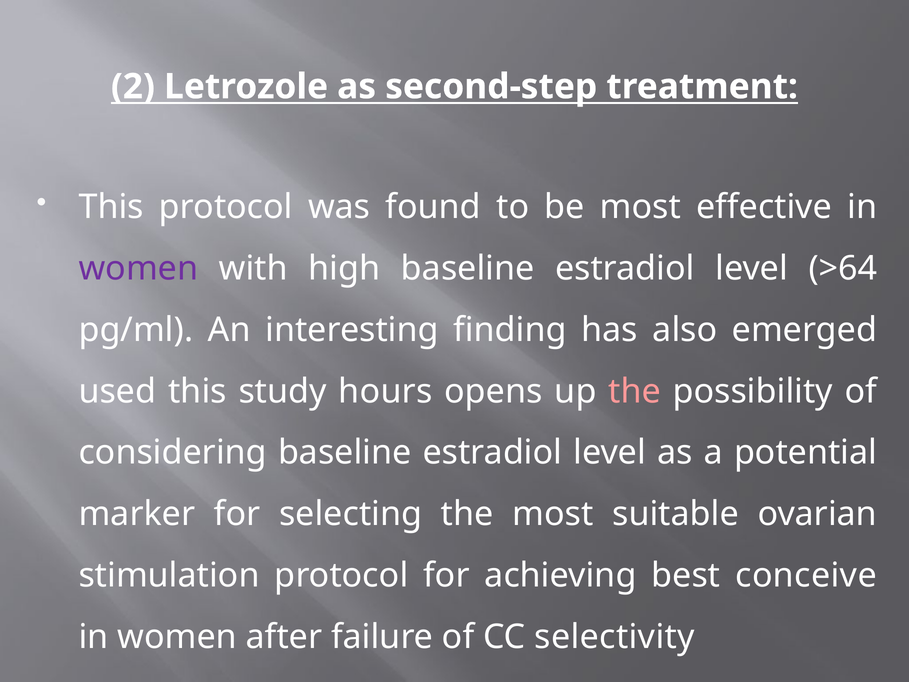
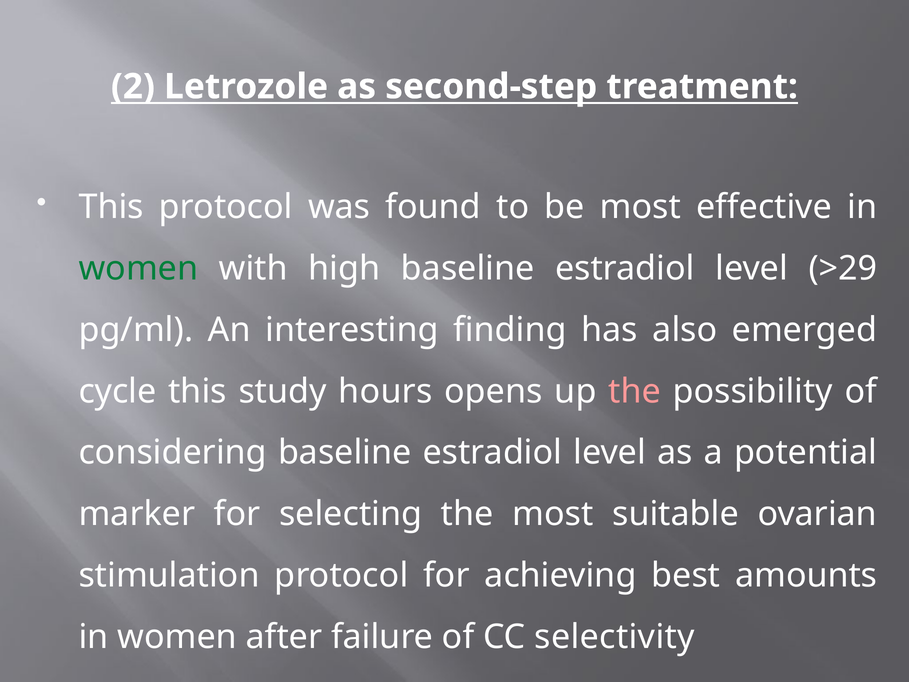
women at (138, 268) colour: purple -> green
>64: >64 -> >29
used: used -> cycle
conceive: conceive -> amounts
